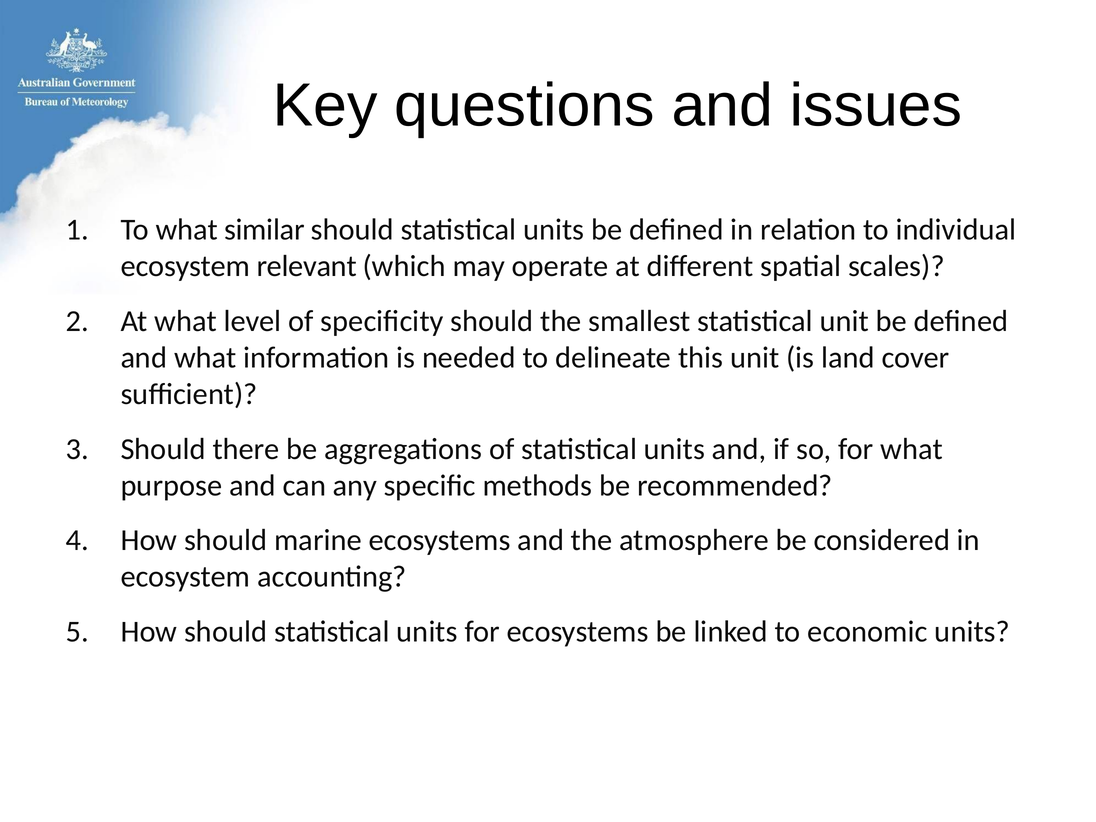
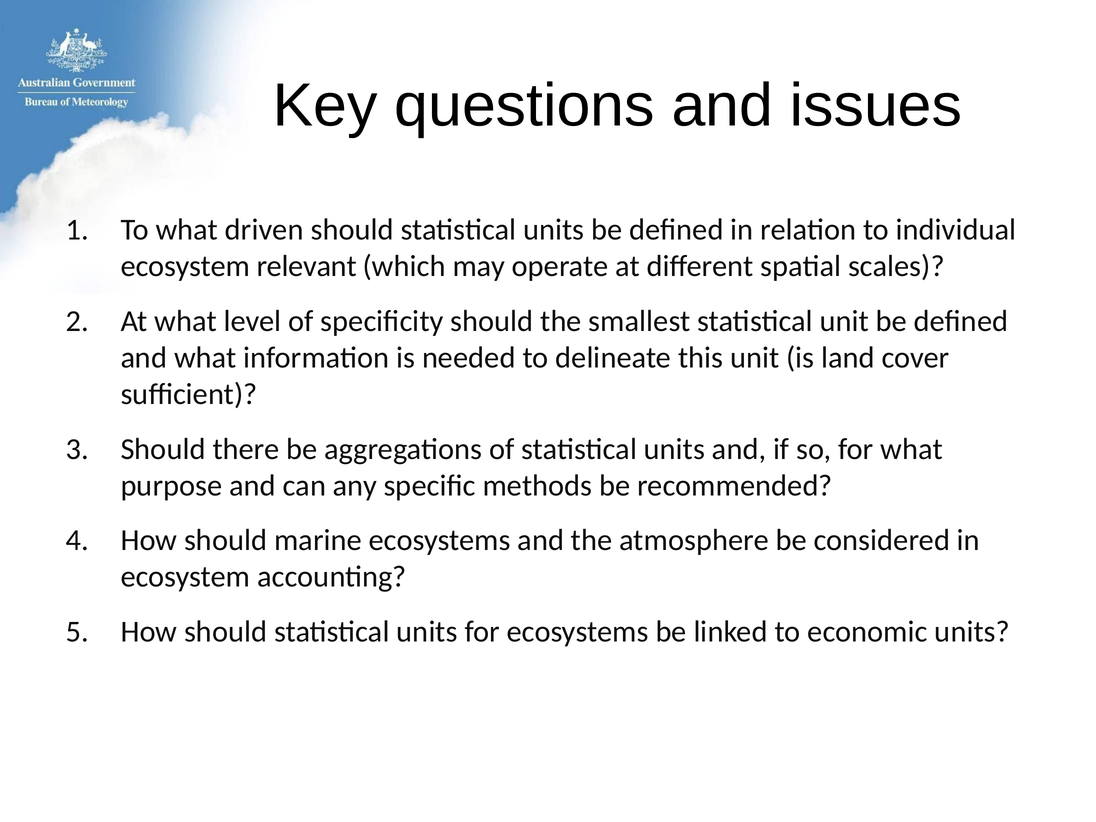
similar: similar -> driven
